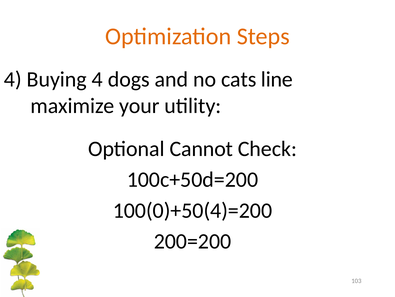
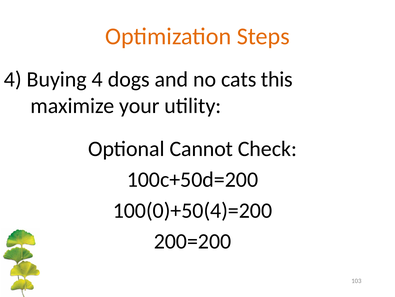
line: line -> this
